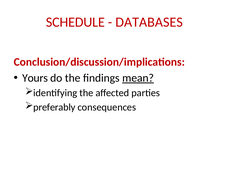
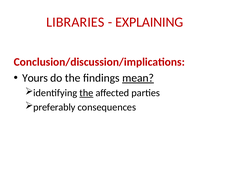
SCHEDULE: SCHEDULE -> LIBRARIES
DATABASES: DATABASES -> EXPLAINING
the at (86, 93) underline: none -> present
